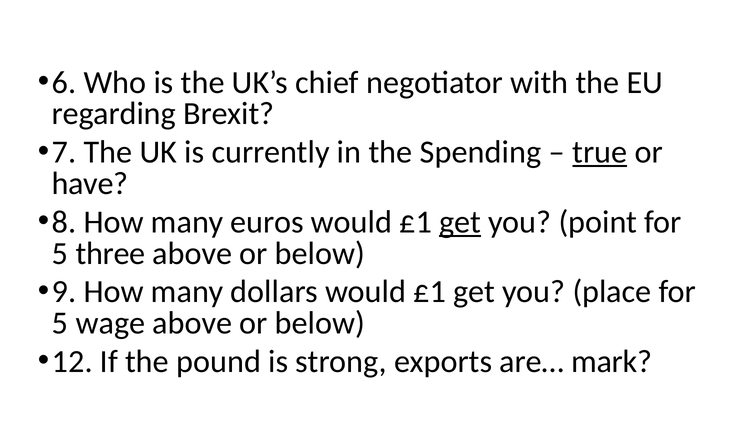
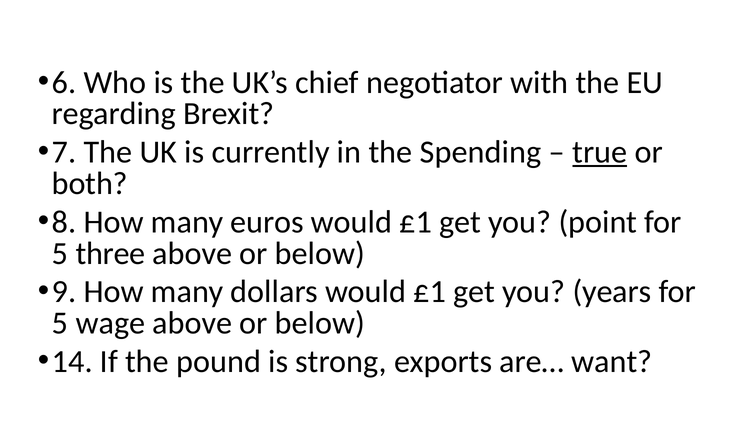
have: have -> both
get at (460, 222) underline: present -> none
place: place -> years
12: 12 -> 14
mark: mark -> want
